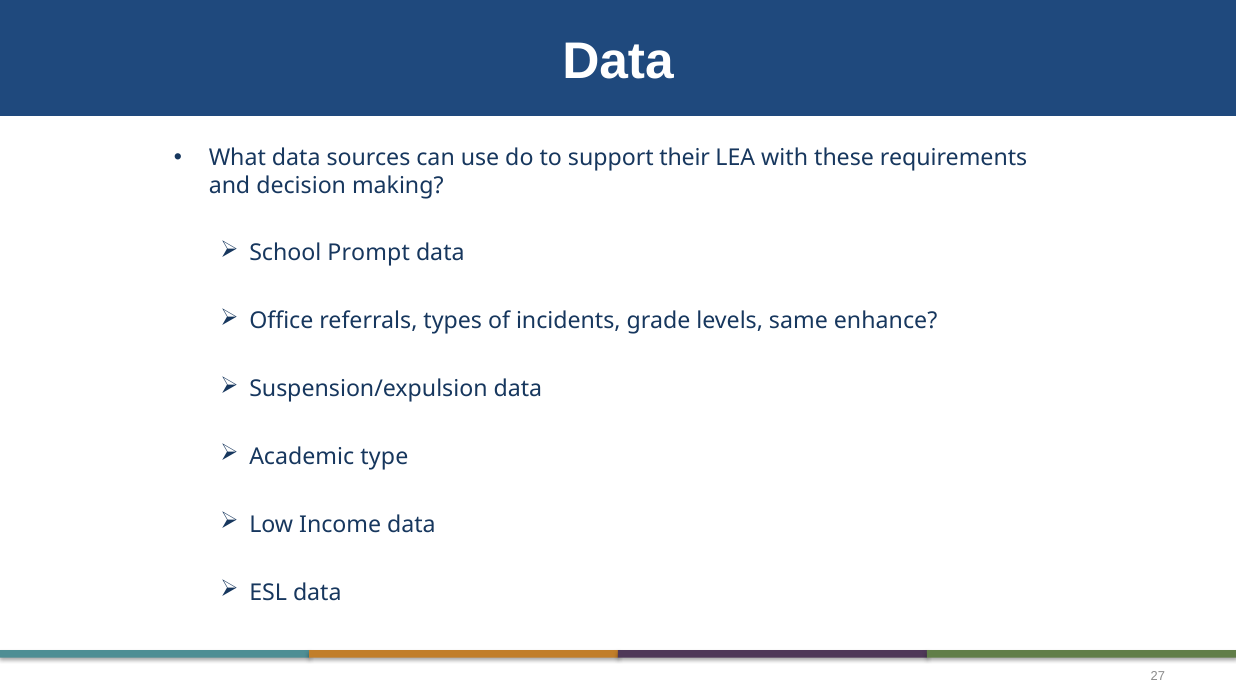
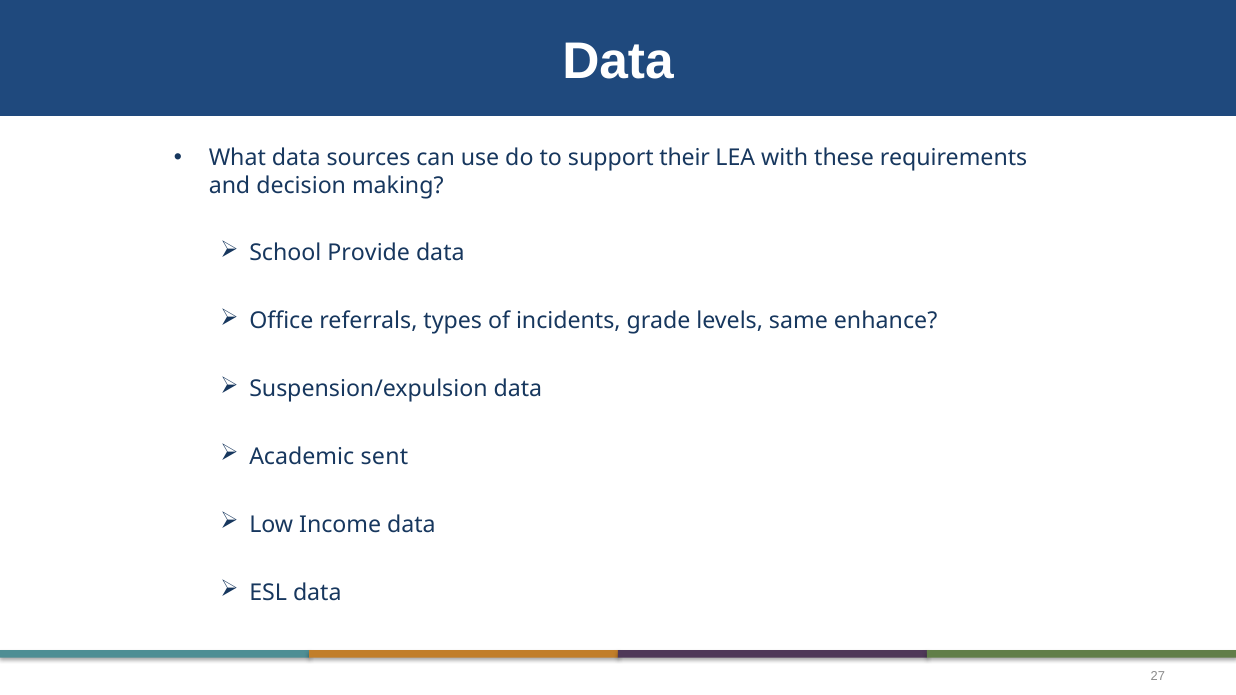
Prompt: Prompt -> Provide
type: type -> sent
